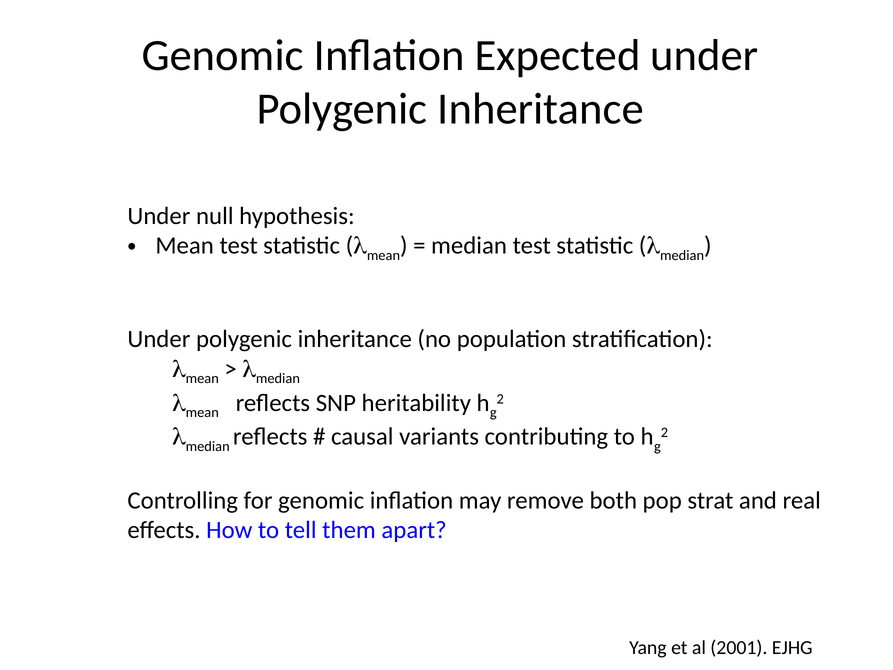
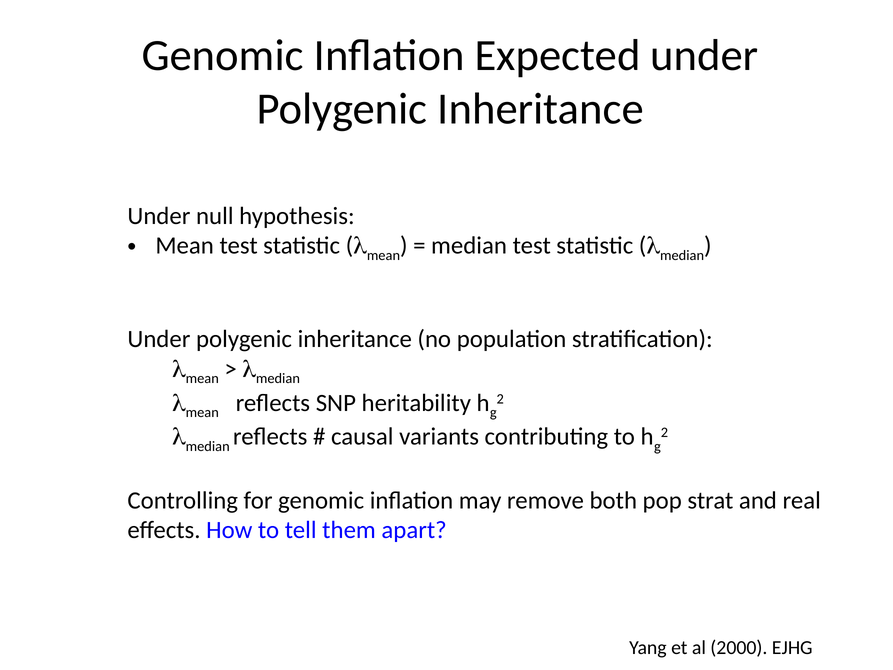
2001: 2001 -> 2000
